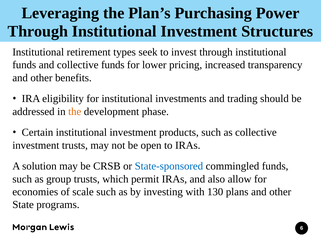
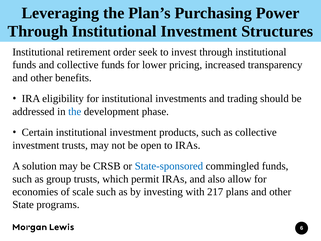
types: types -> order
the at (75, 111) colour: orange -> blue
130: 130 -> 217
